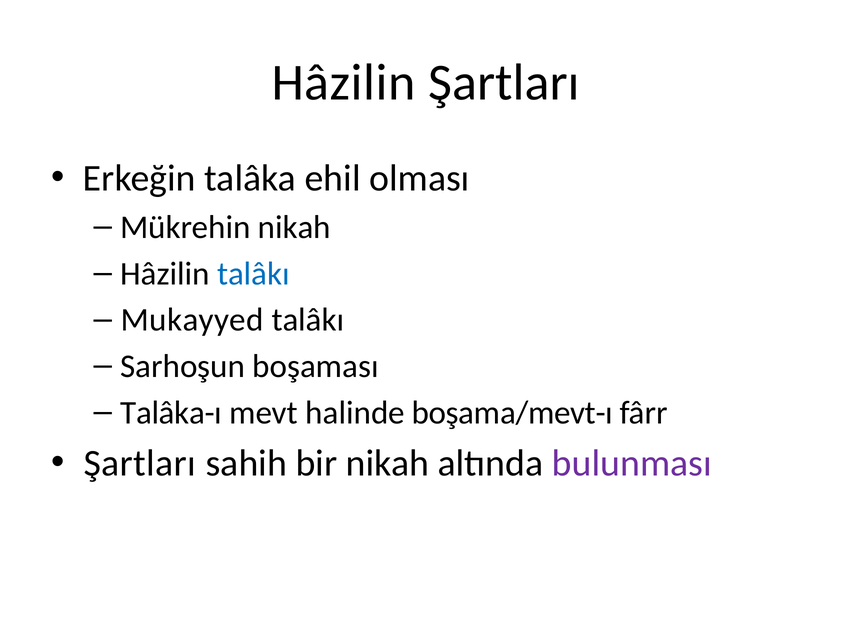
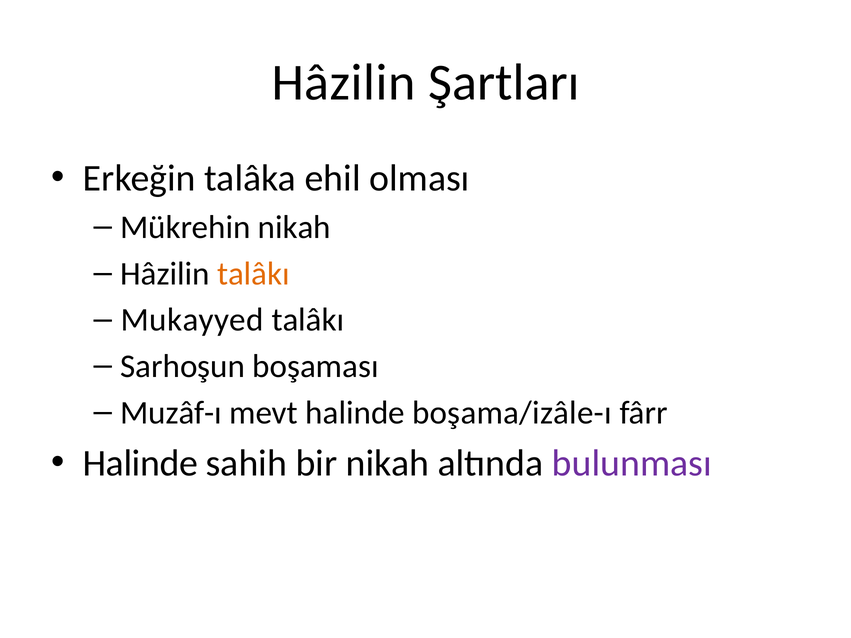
talâkı at (253, 274) colour: blue -> orange
Talâka-ı: Talâka-ı -> Muzâf-ı
boşama/mevt-ı: boşama/mevt-ı -> boşama/izâle-ı
Şartları at (140, 463): Şartları -> Halinde
